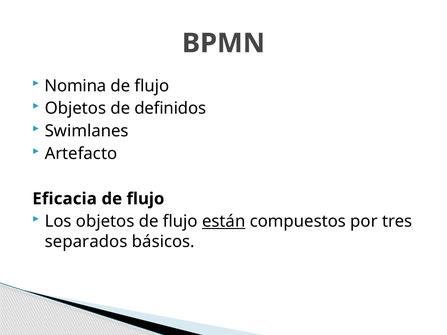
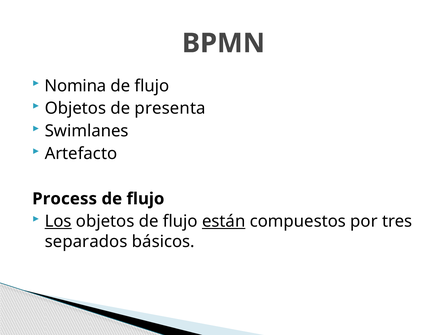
definidos: definidos -> presenta
Eficacia: Eficacia -> Process
Los underline: none -> present
